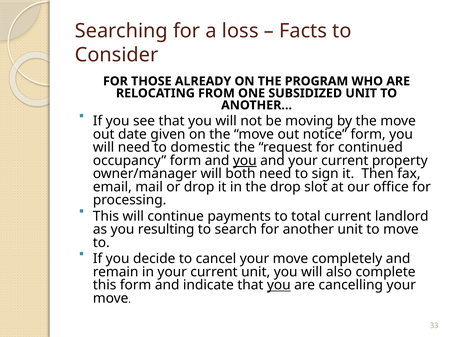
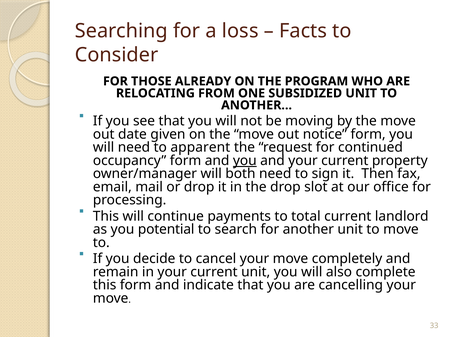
domestic: domestic -> apparent
resulting: resulting -> potential
you at (279, 285) underline: present -> none
